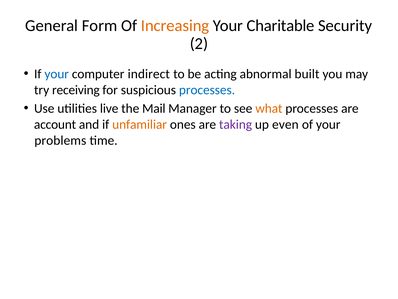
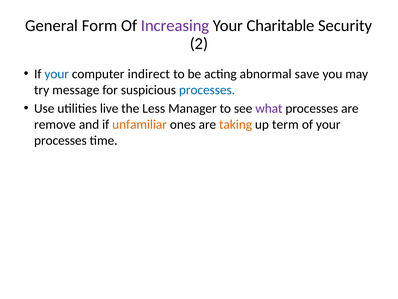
Increasing colour: orange -> purple
built: built -> save
receiving: receiving -> message
Mail: Mail -> Less
what colour: orange -> purple
account: account -> remove
taking colour: purple -> orange
even: even -> term
problems at (60, 140): problems -> processes
